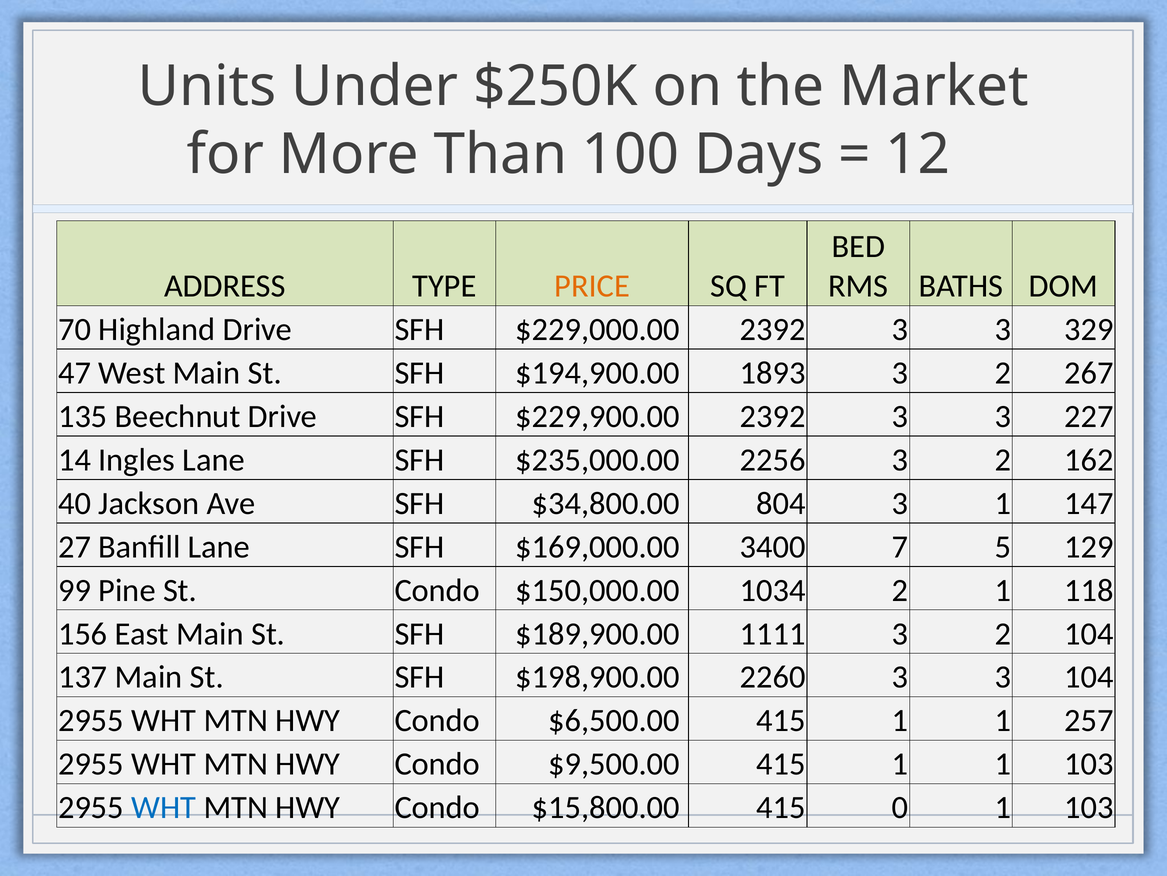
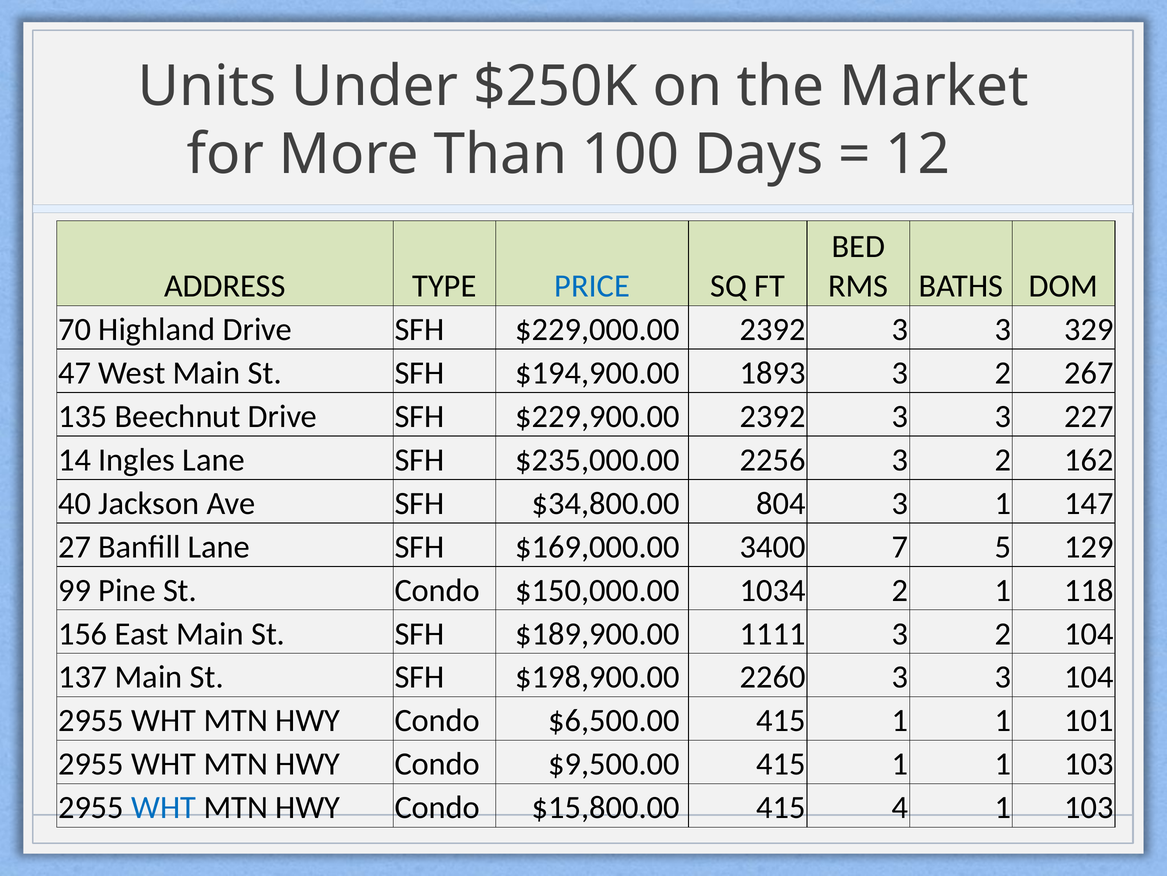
PRICE colour: orange -> blue
257: 257 -> 101
0: 0 -> 4
